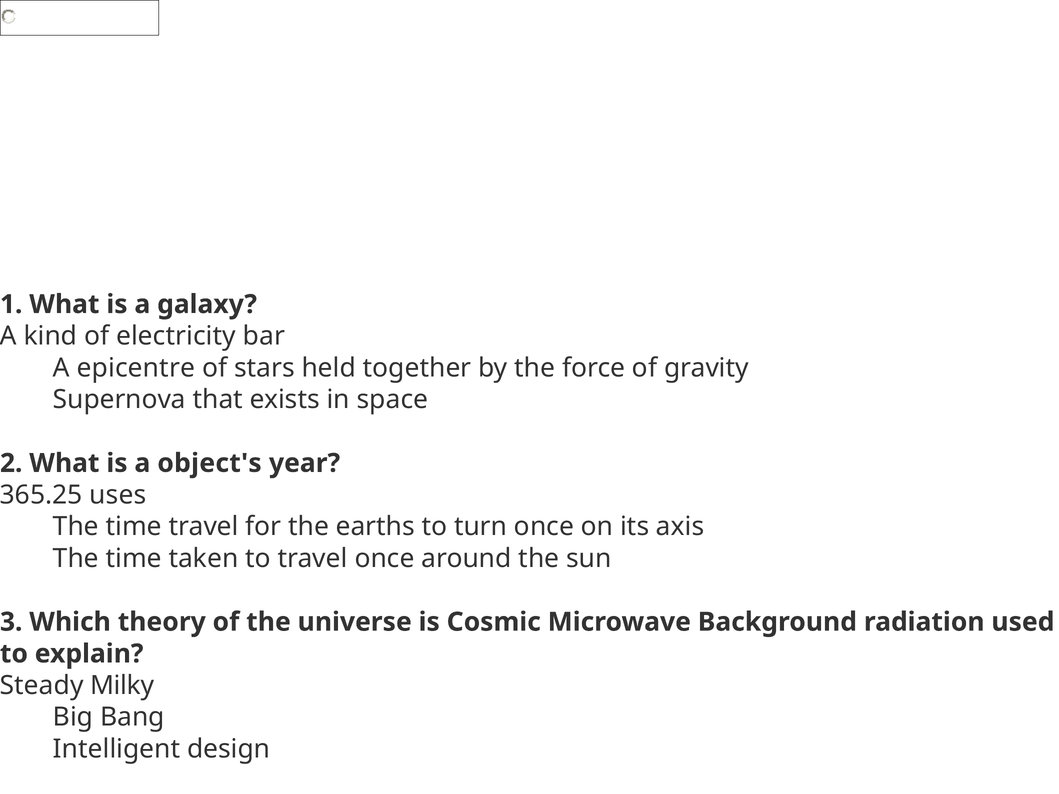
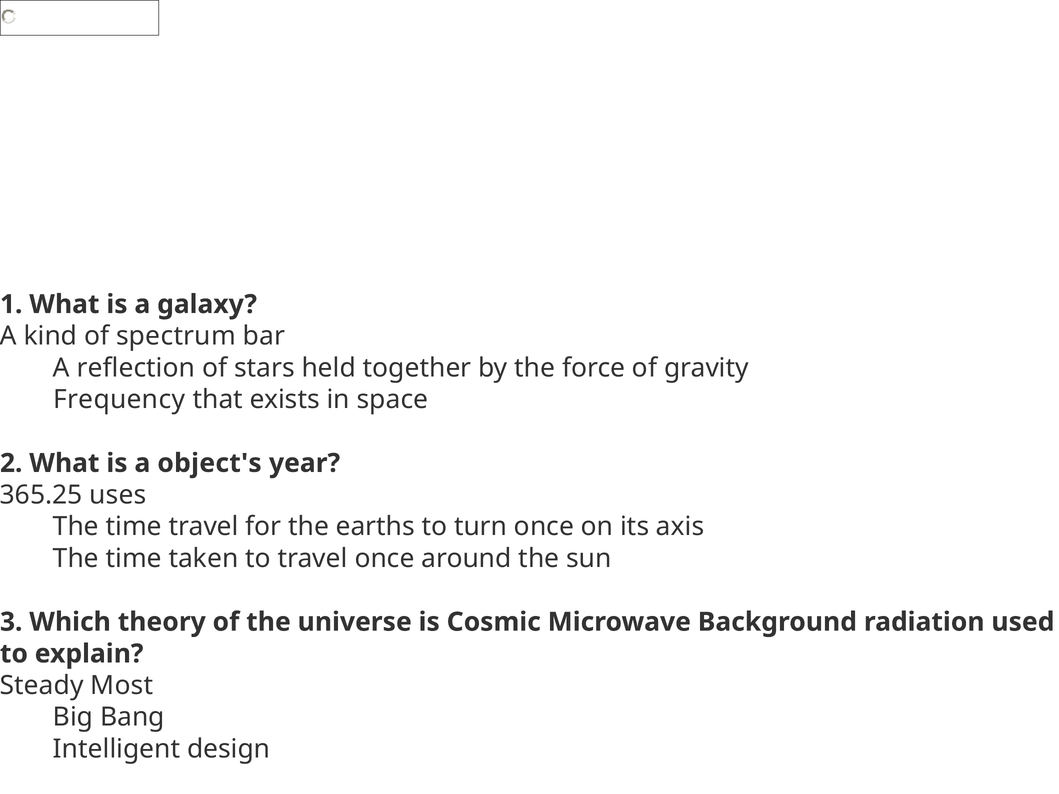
electricity: electricity -> spectrum
epicentre: epicentre -> reflection
Supernova: Supernova -> Frequency
Milky: Milky -> Most
